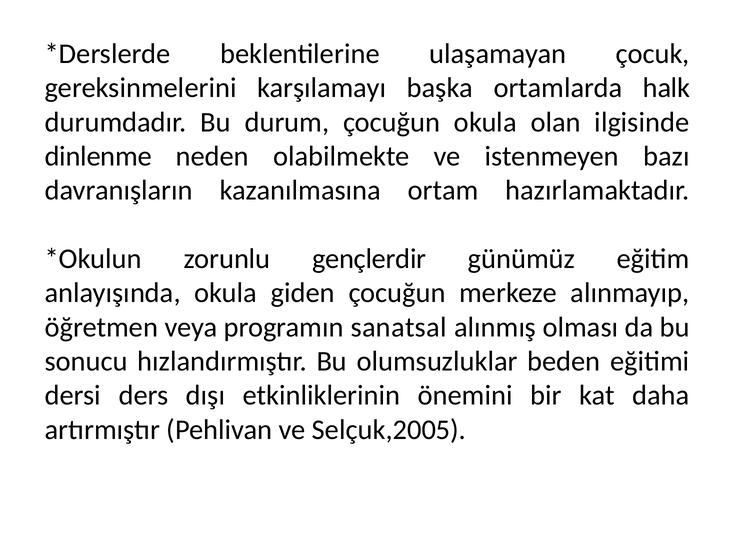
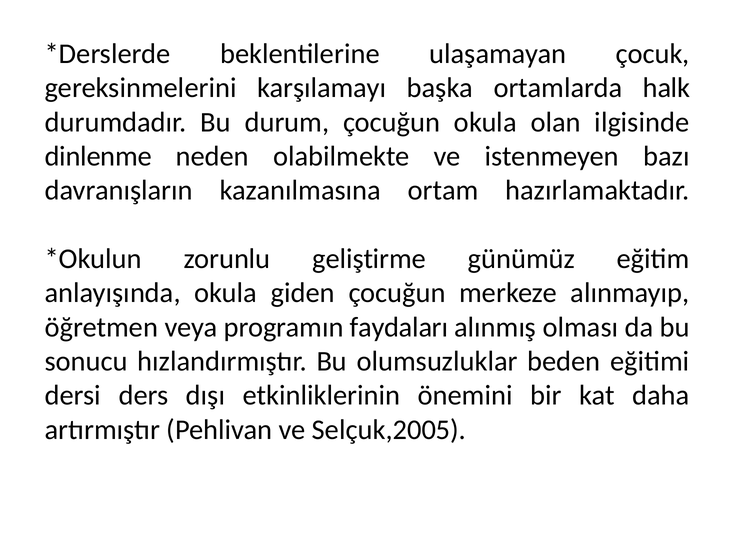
gençlerdir: gençlerdir -> geliştirme
sanatsal: sanatsal -> faydaları
